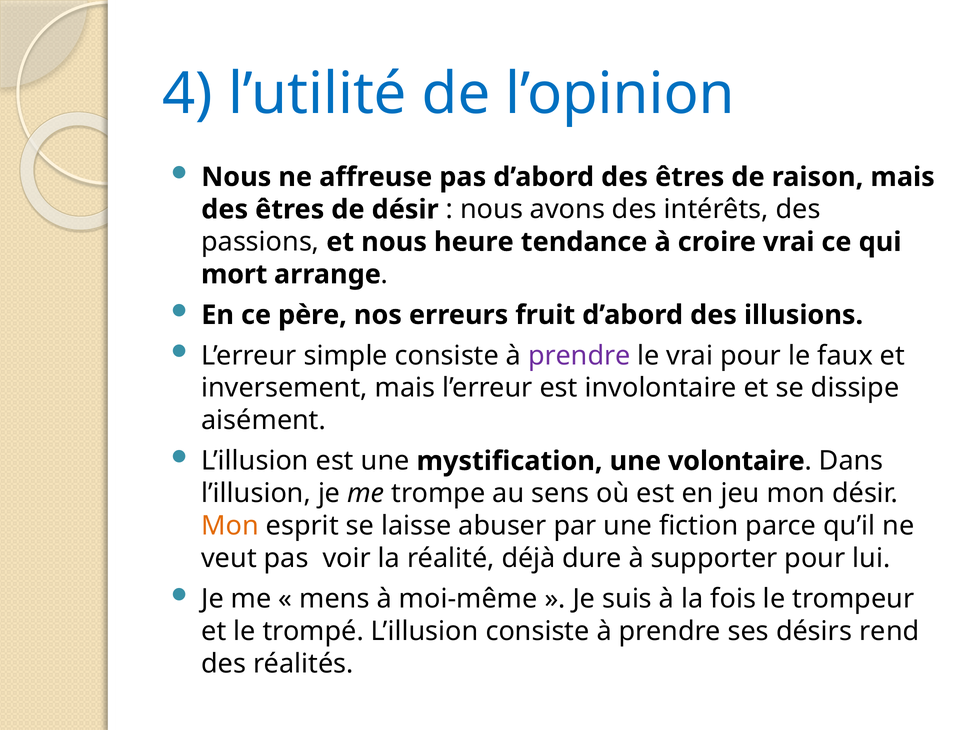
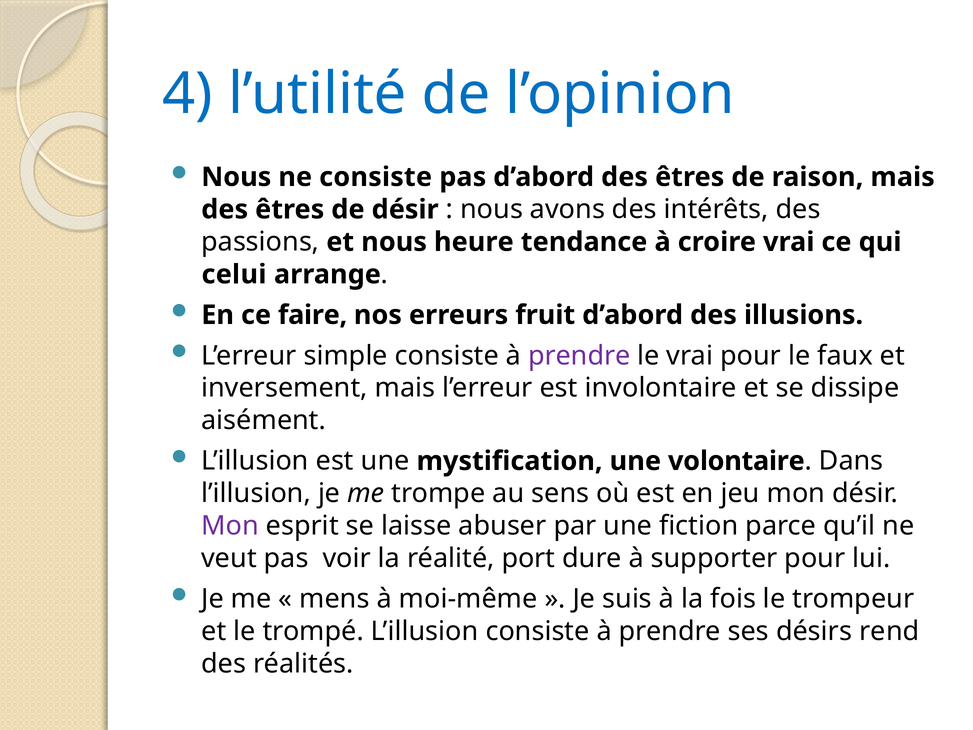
ne affreuse: affreuse -> consiste
mort: mort -> celui
père: père -> faire
Mon at (230, 526) colour: orange -> purple
déjà: déjà -> port
